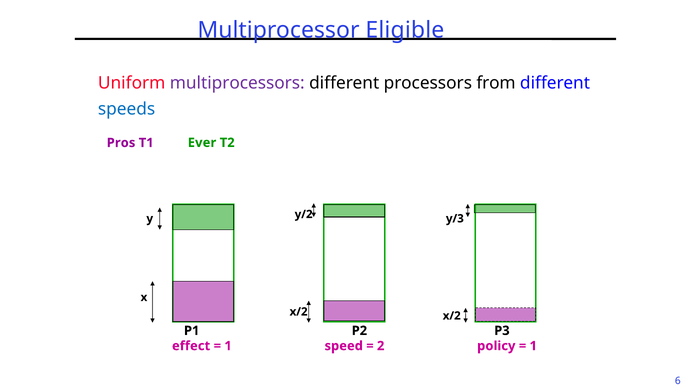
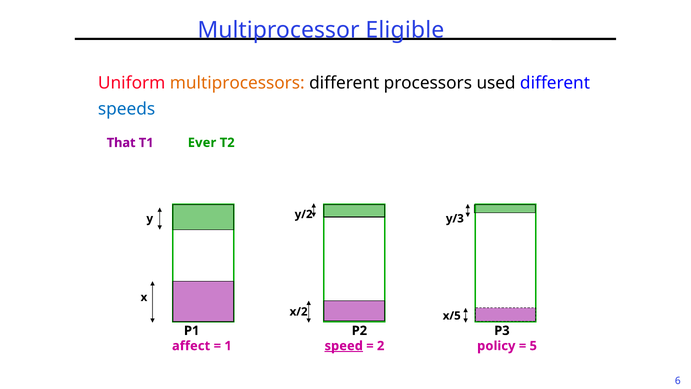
multiprocessors colour: purple -> orange
from: from -> used
Pros: Pros -> That
x/2 x/2: x/2 -> x/5
effect: effect -> affect
speed underline: none -> present
1 at (533, 346): 1 -> 5
